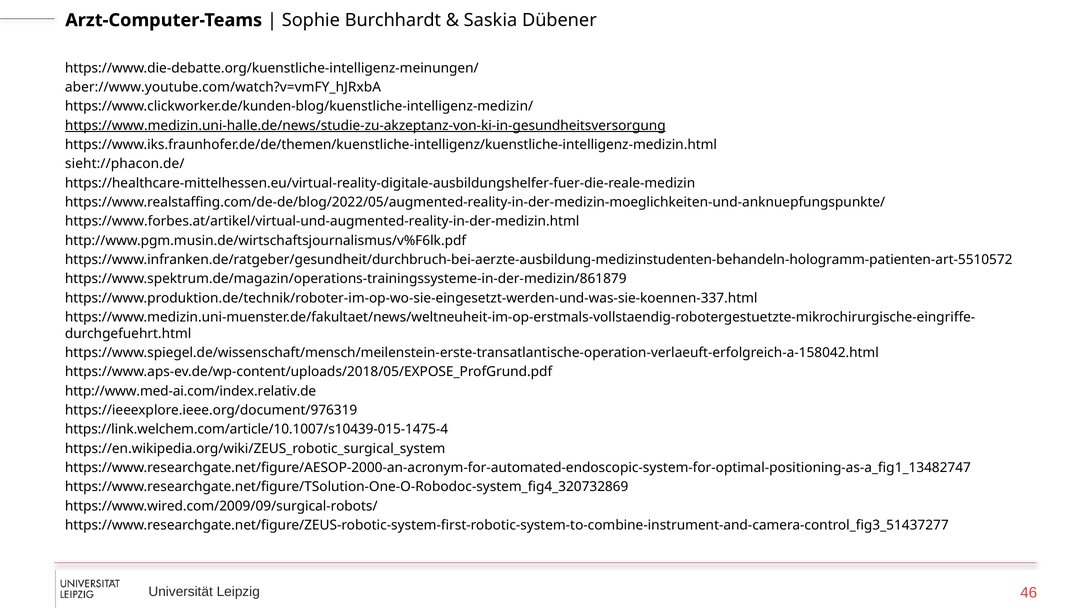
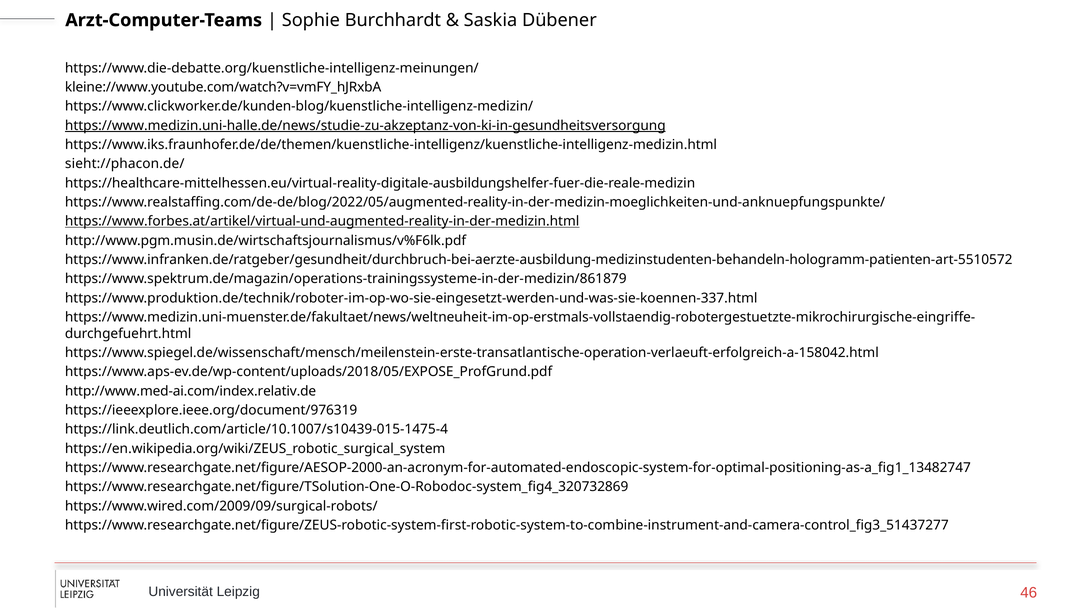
aber://www.youtube.com/watch?v=vmFY_hJRxbA: aber://www.youtube.com/watch?v=vmFY_hJRxbA -> kleine://www.youtube.com/watch?v=vmFY_hJRxbA
https://www.forbes.at/artikel/virtual-und-augmented-reality-in-der-medizin.html underline: none -> present
https://link.welchem.com/article/10.1007/s10439-015-1475-4: https://link.welchem.com/article/10.1007/s10439-015-1475-4 -> https://link.deutlich.com/article/10.1007/s10439-015-1475-4
